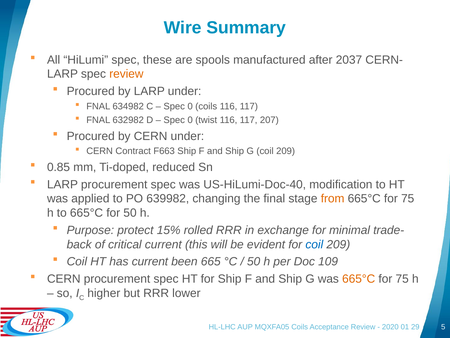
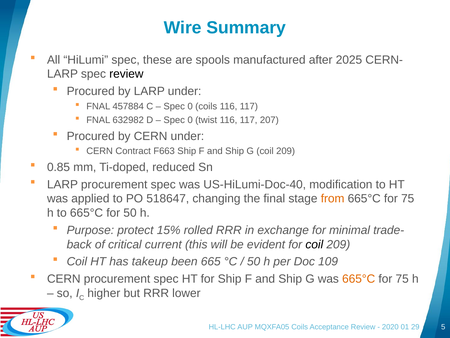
2037: 2037 -> 2025
review at (126, 74) colour: orange -> black
634982: 634982 -> 457884
639982: 639982 -> 518647
coil at (314, 244) colour: blue -> black
has current: current -> takeup
